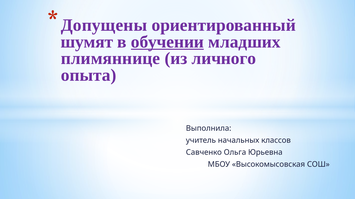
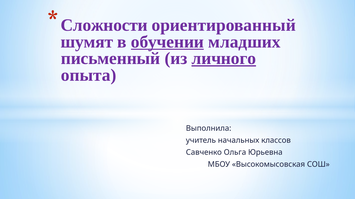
Допущены: Допущены -> Сложности
плимяннице: плимяннице -> письменный
личного underline: none -> present
